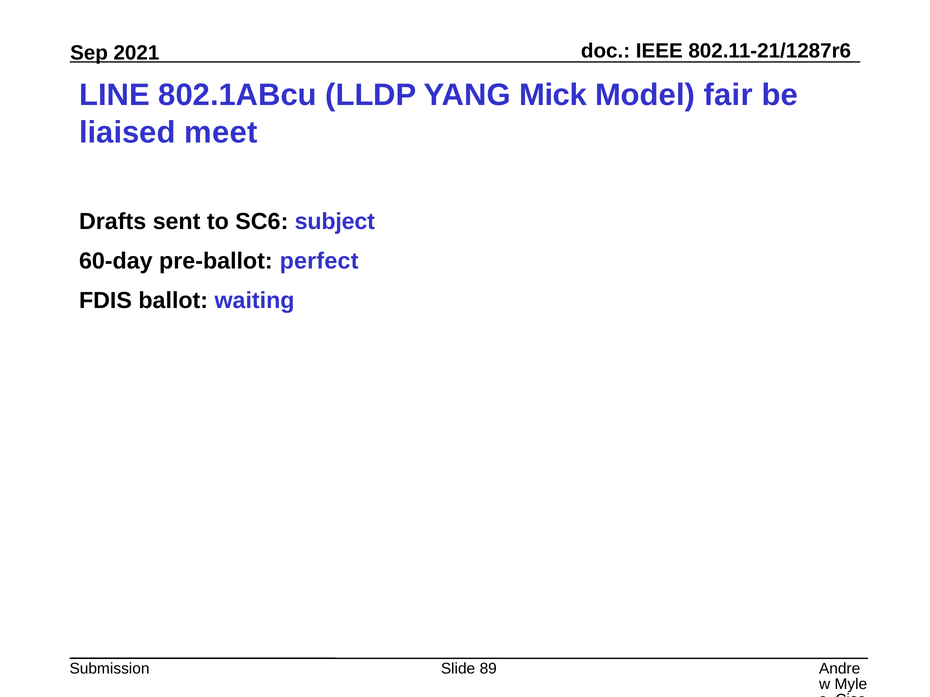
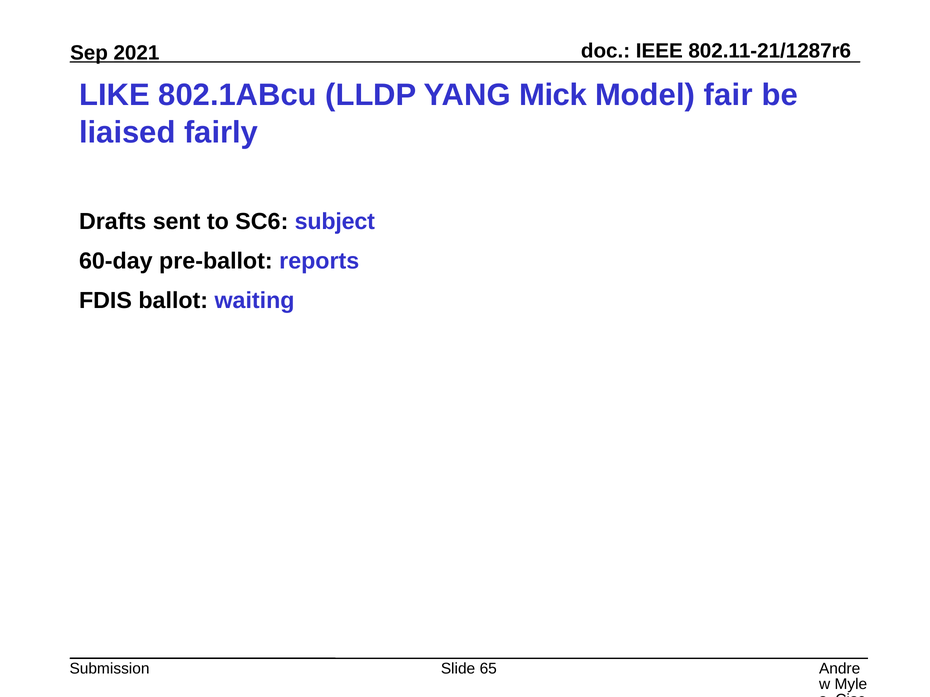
LINE: LINE -> LIKE
meet: meet -> fairly
perfect: perfect -> reports
89: 89 -> 65
